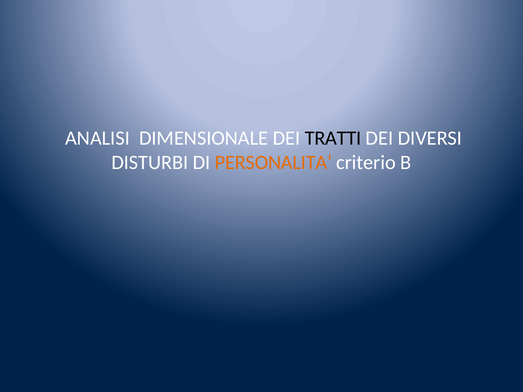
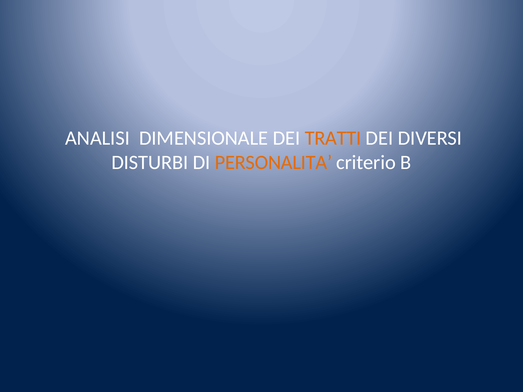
TRATTI colour: black -> orange
